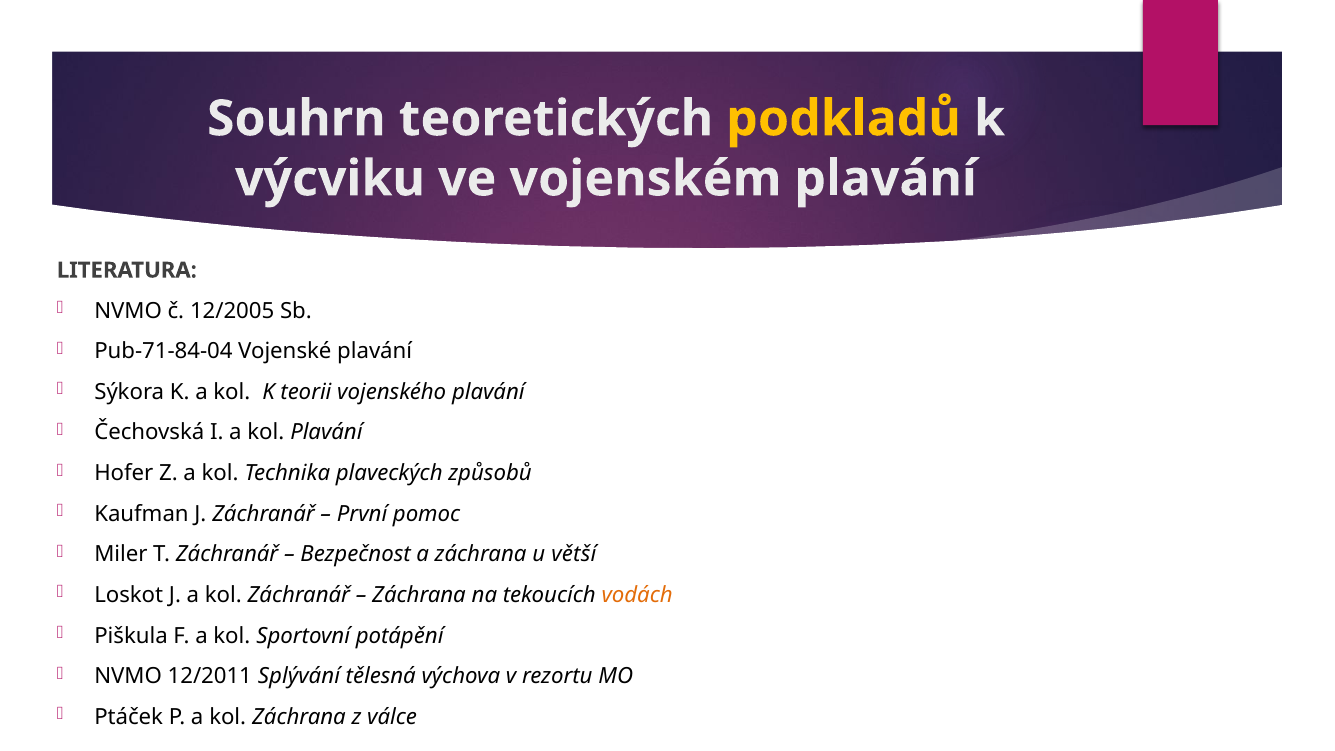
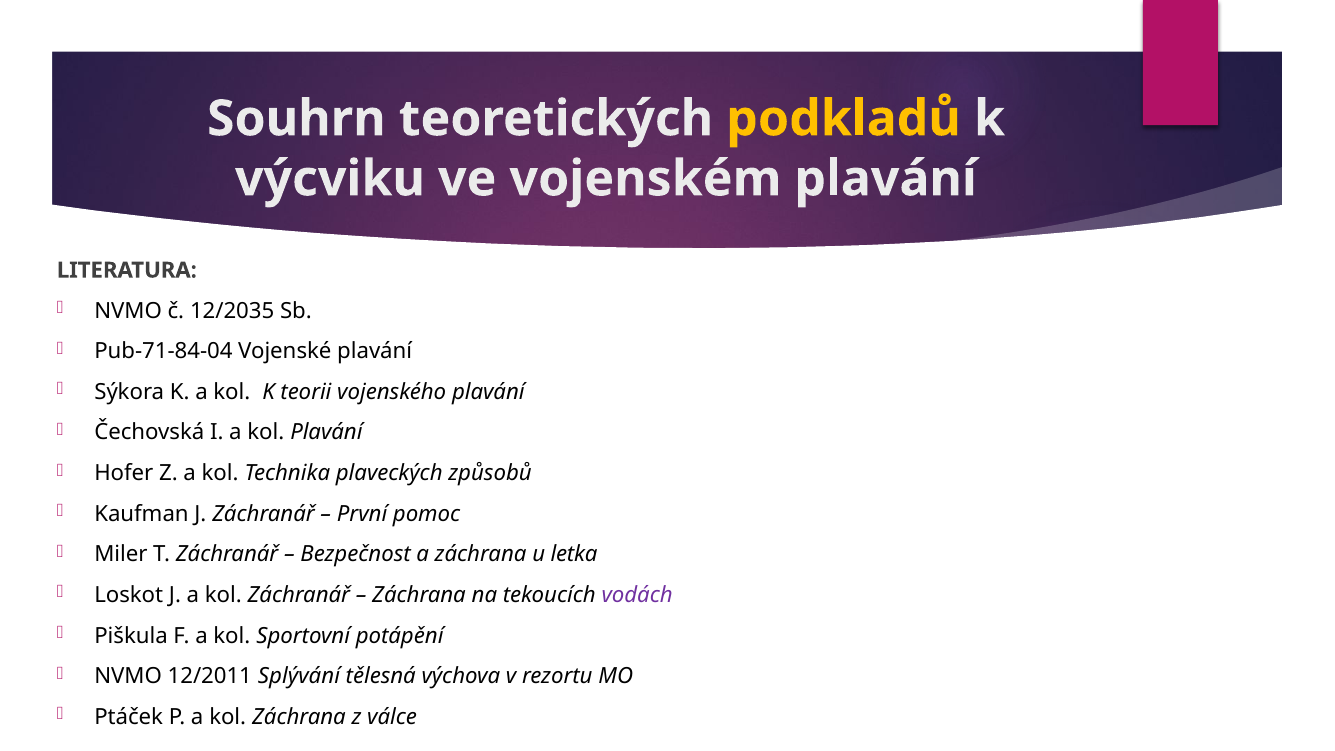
12/2005: 12/2005 -> 12/2035
větší: větší -> letka
vodách colour: orange -> purple
